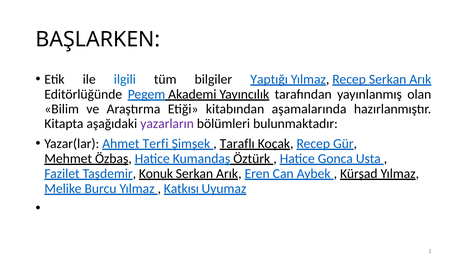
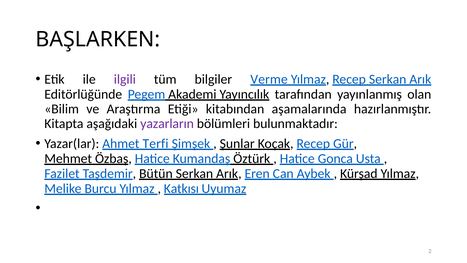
ilgili colour: blue -> purple
Yaptığı: Yaptığı -> Verme
Taraflı: Taraflı -> Şunlar
Konuk: Konuk -> Bütün
